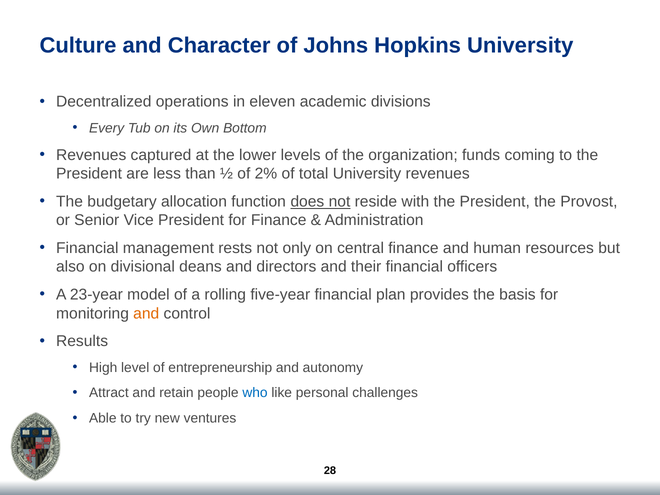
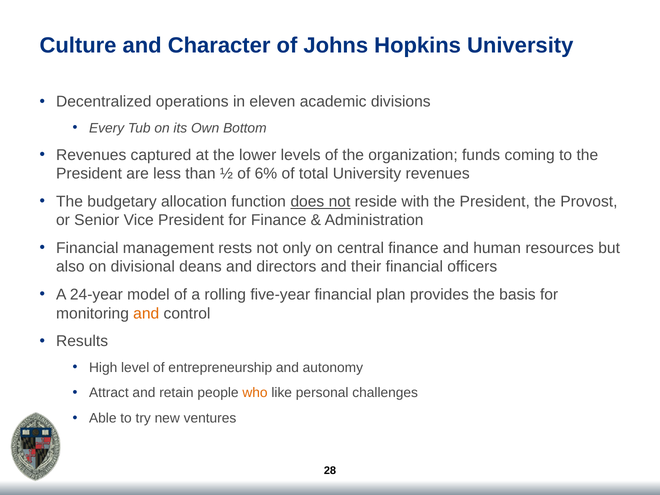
2%: 2% -> 6%
23-year: 23-year -> 24-year
who colour: blue -> orange
